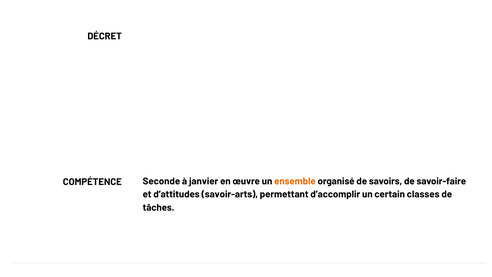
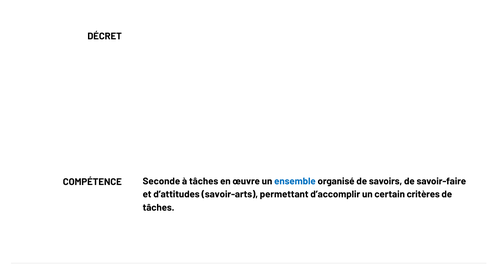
à janvier: janvier -> tâches
ensemble colour: orange -> blue
classes: classes -> critères
